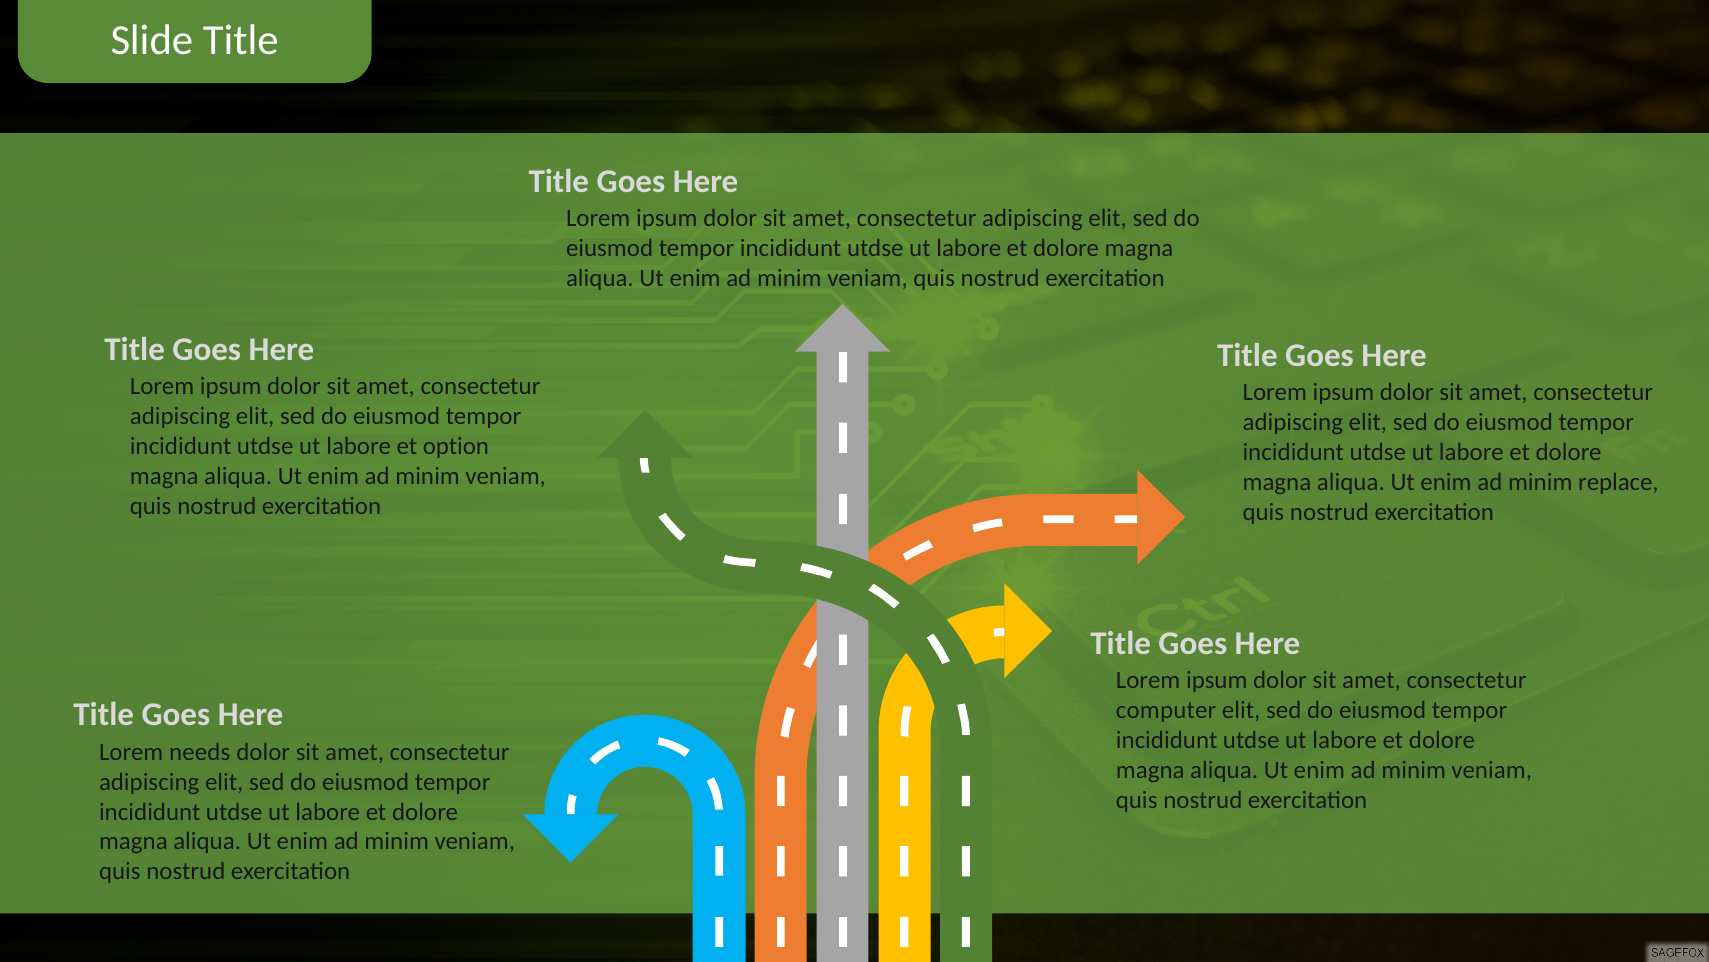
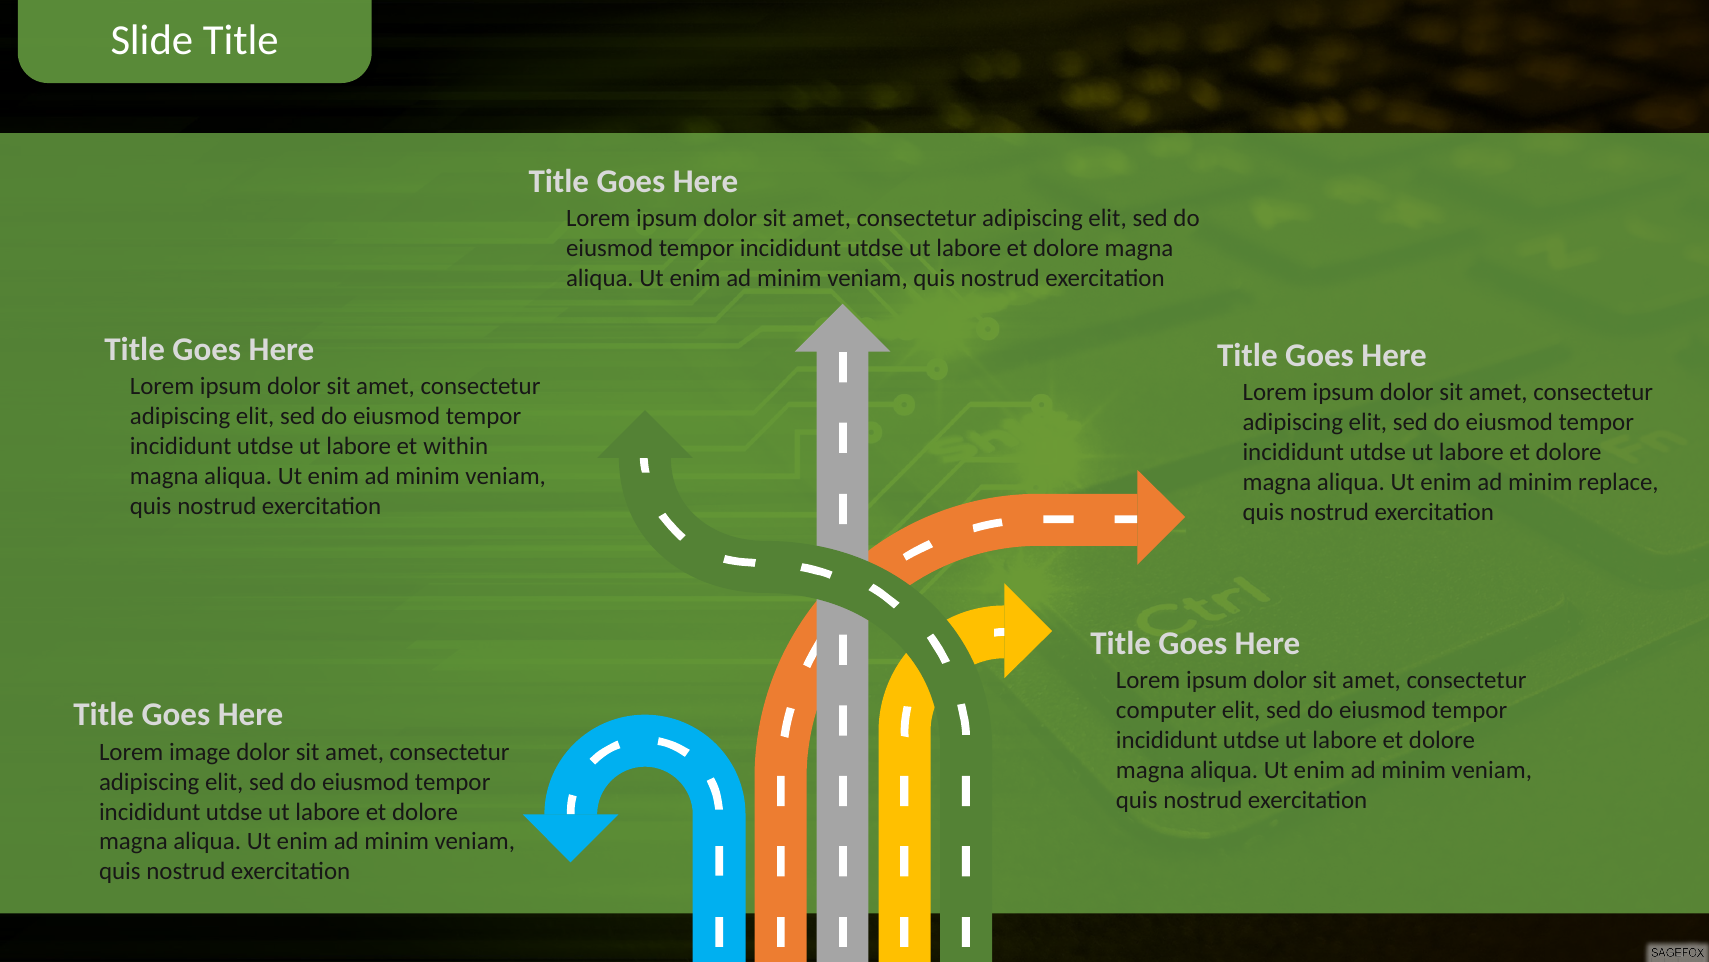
option: option -> within
needs: needs -> image
